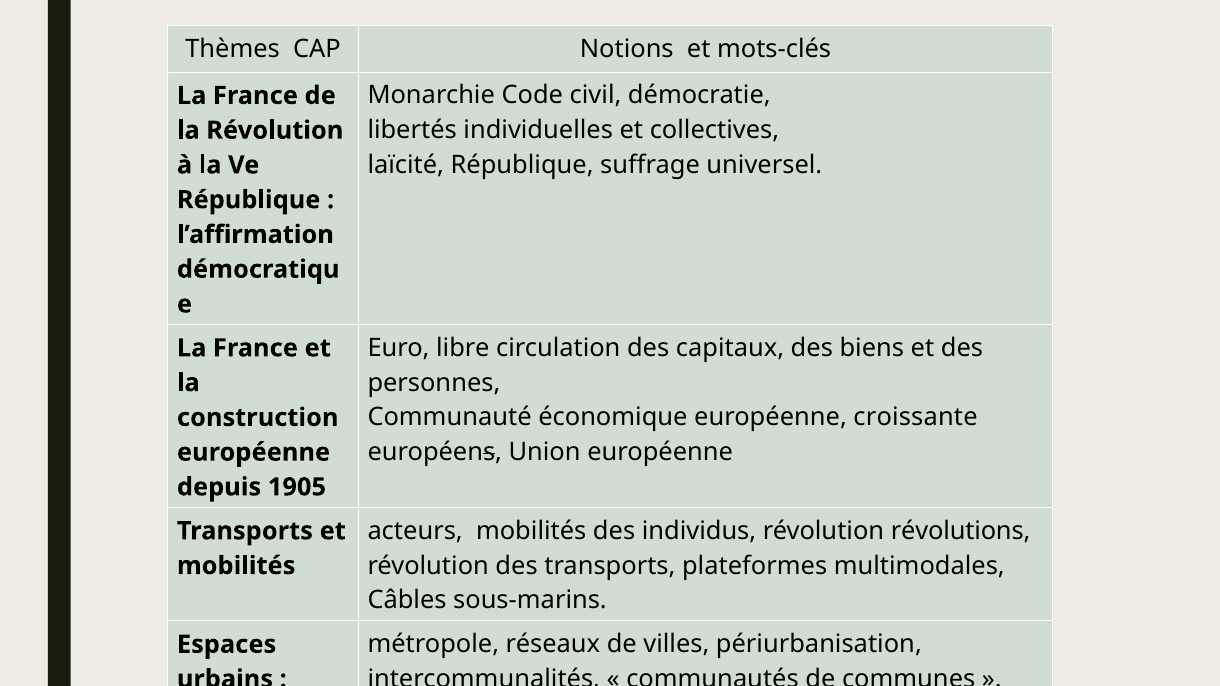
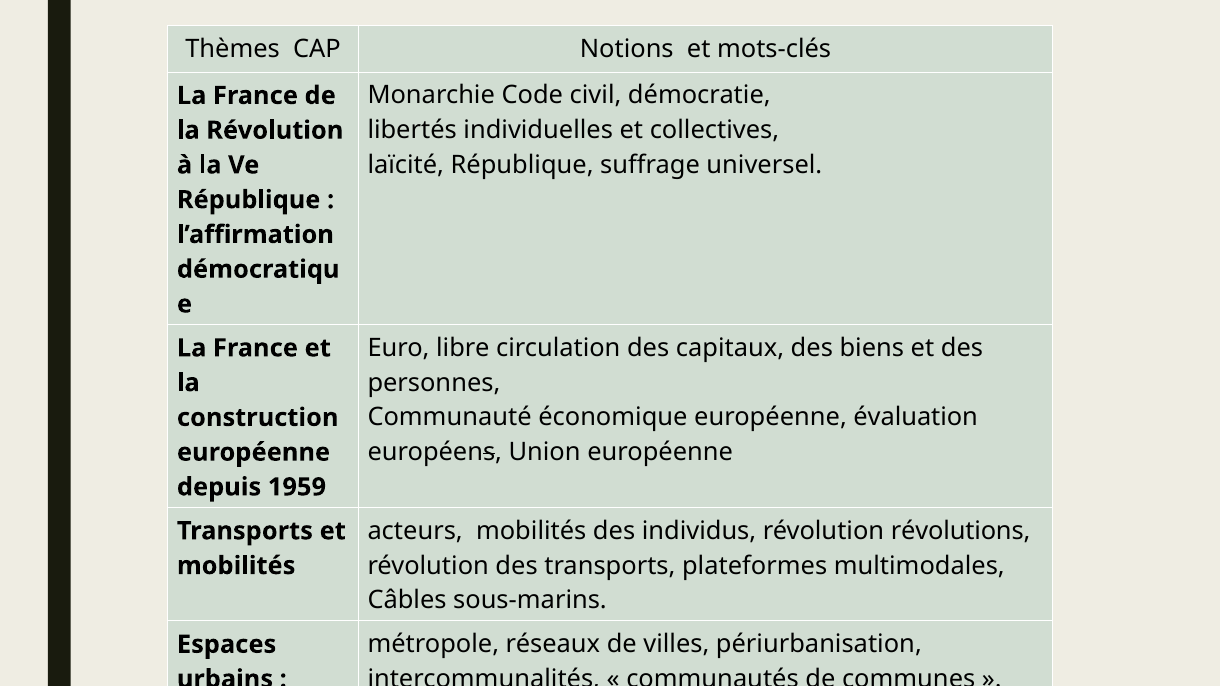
croissante: croissante -> évaluation
1905: 1905 -> 1959
